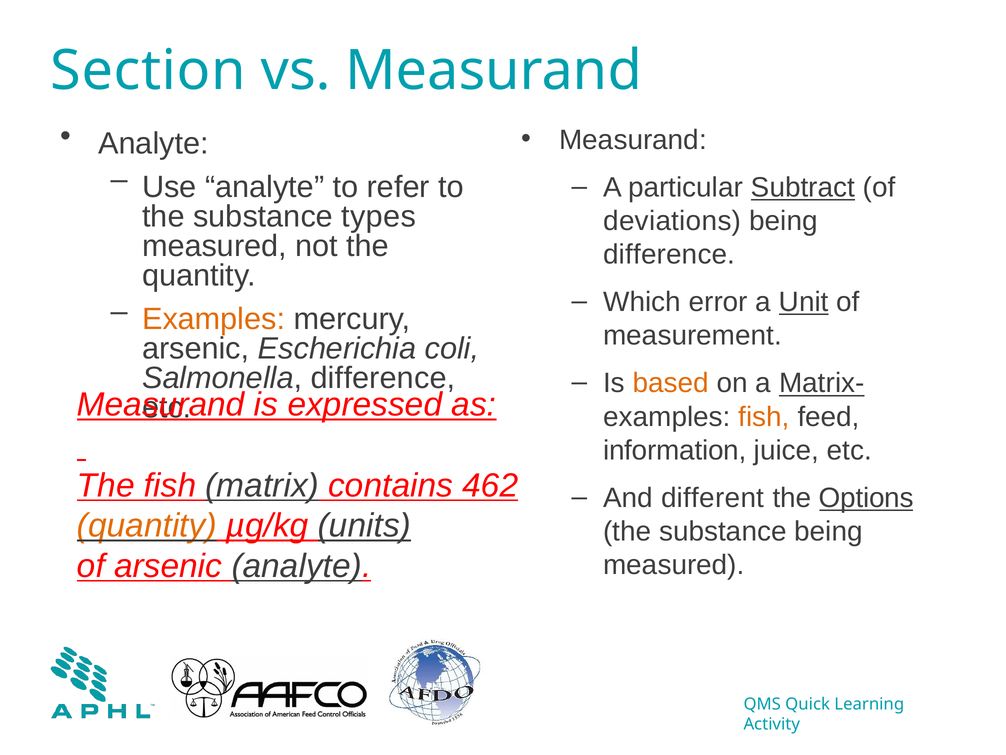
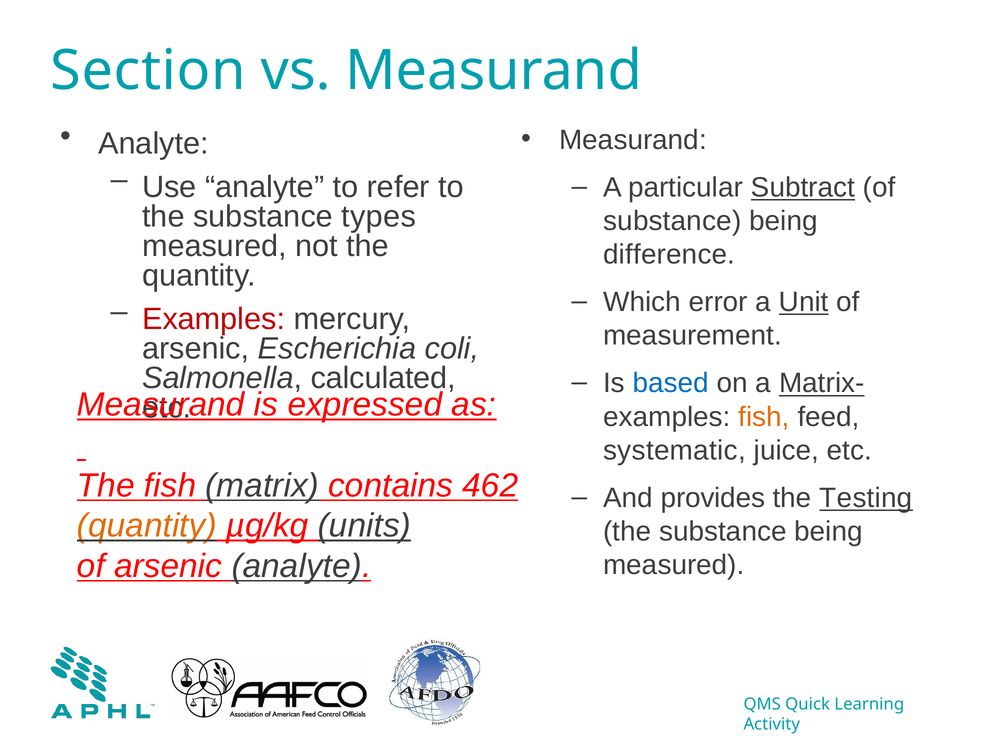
deviations at (672, 221): deviations -> substance
Examples at (214, 319) colour: orange -> red
Salmonella difference: difference -> calculated
based colour: orange -> blue
information: information -> systematic
different: different -> provides
Options: Options -> Testing
